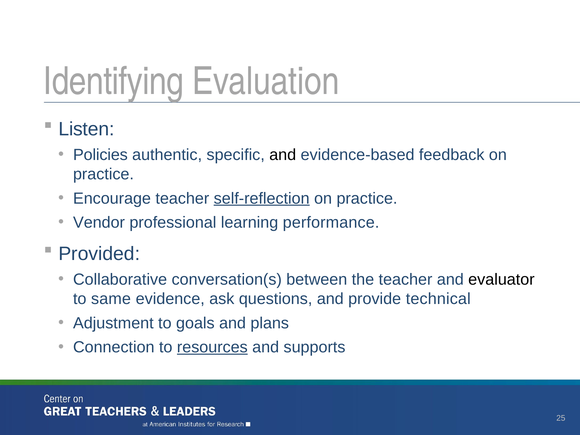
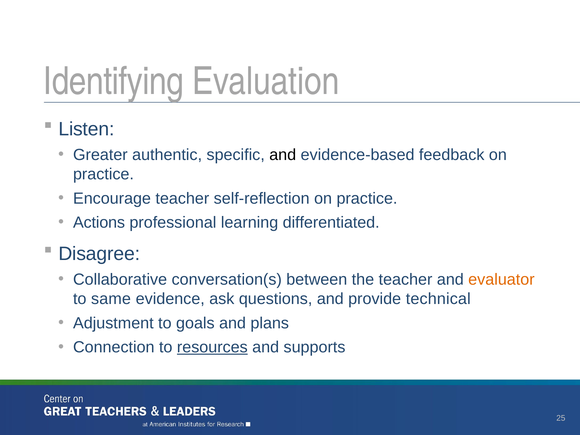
Policies: Policies -> Greater
self-reflection underline: present -> none
Vendor: Vendor -> Actions
performance: performance -> differentiated
Provided: Provided -> Disagree
evaluator colour: black -> orange
